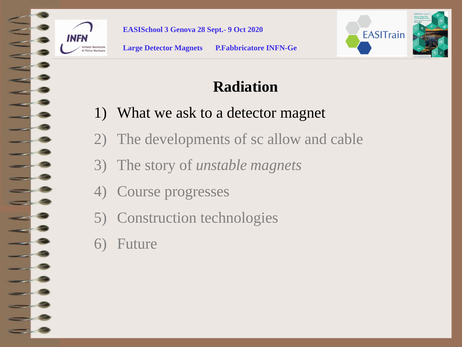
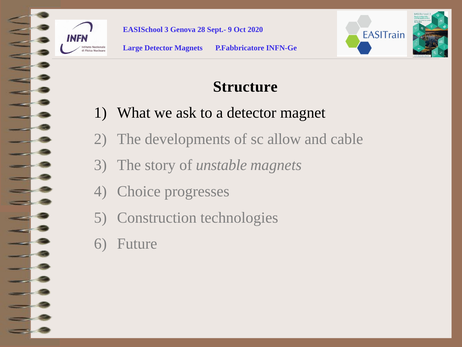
Radiation: Radiation -> Structure
Course: Course -> Choice
